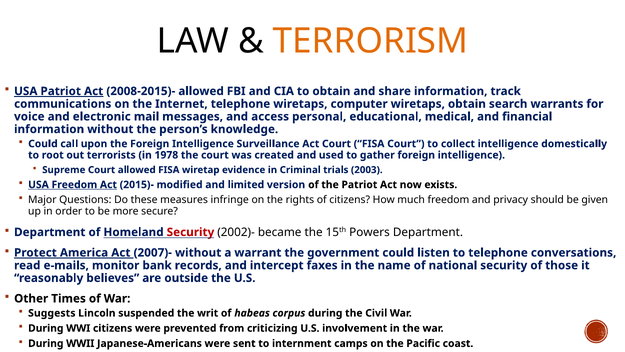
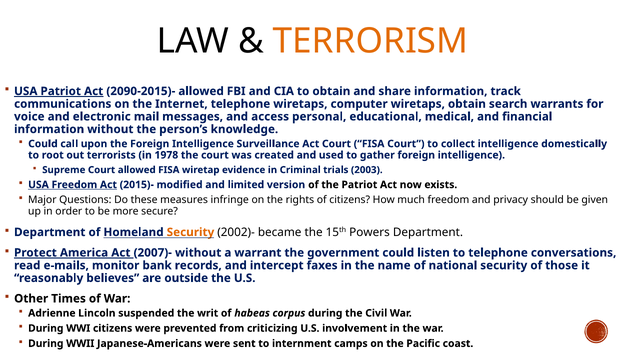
2008-2015)-: 2008-2015)- -> 2090-2015)-
Security at (190, 232) colour: red -> orange
Suggests: Suggests -> Adrienne
